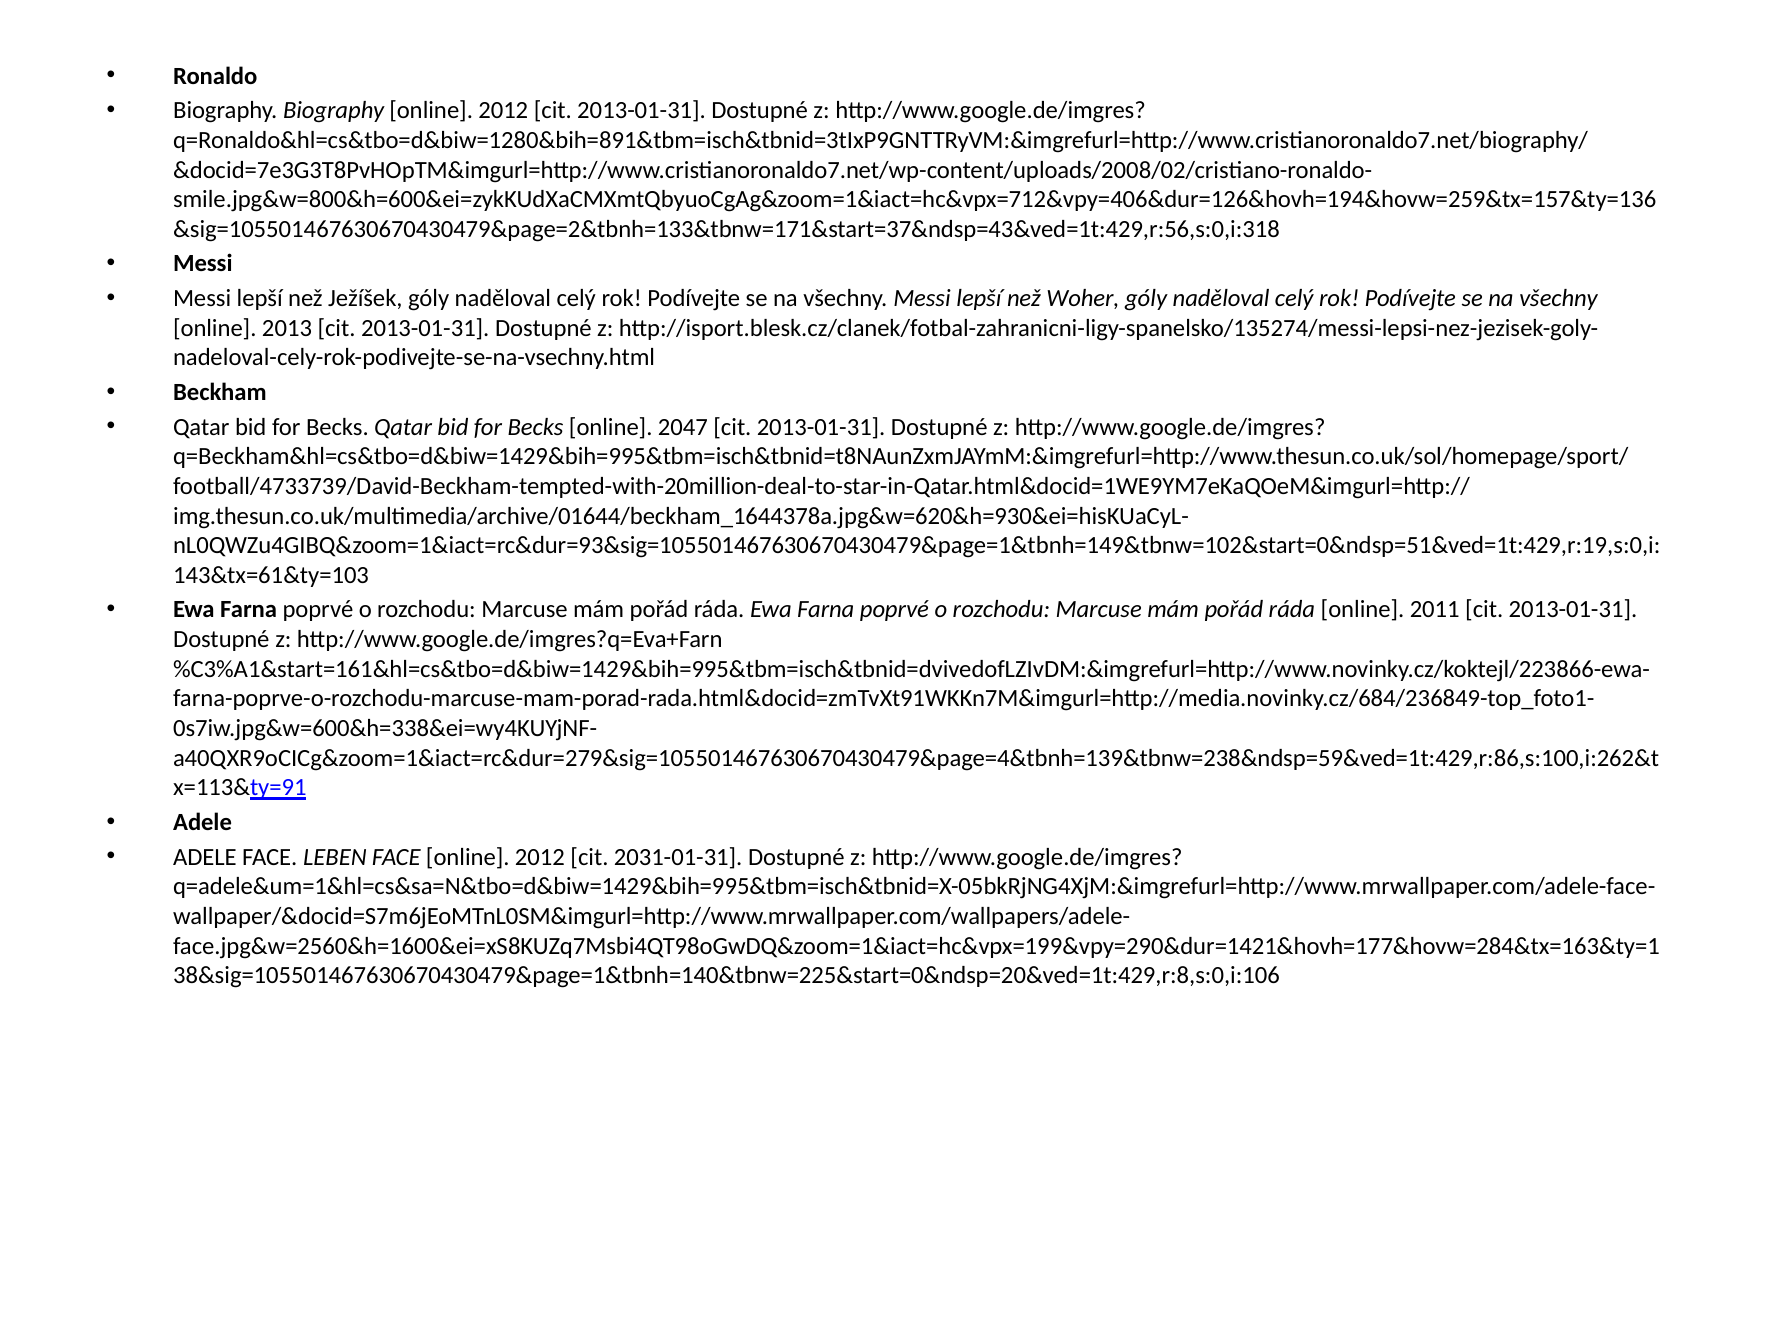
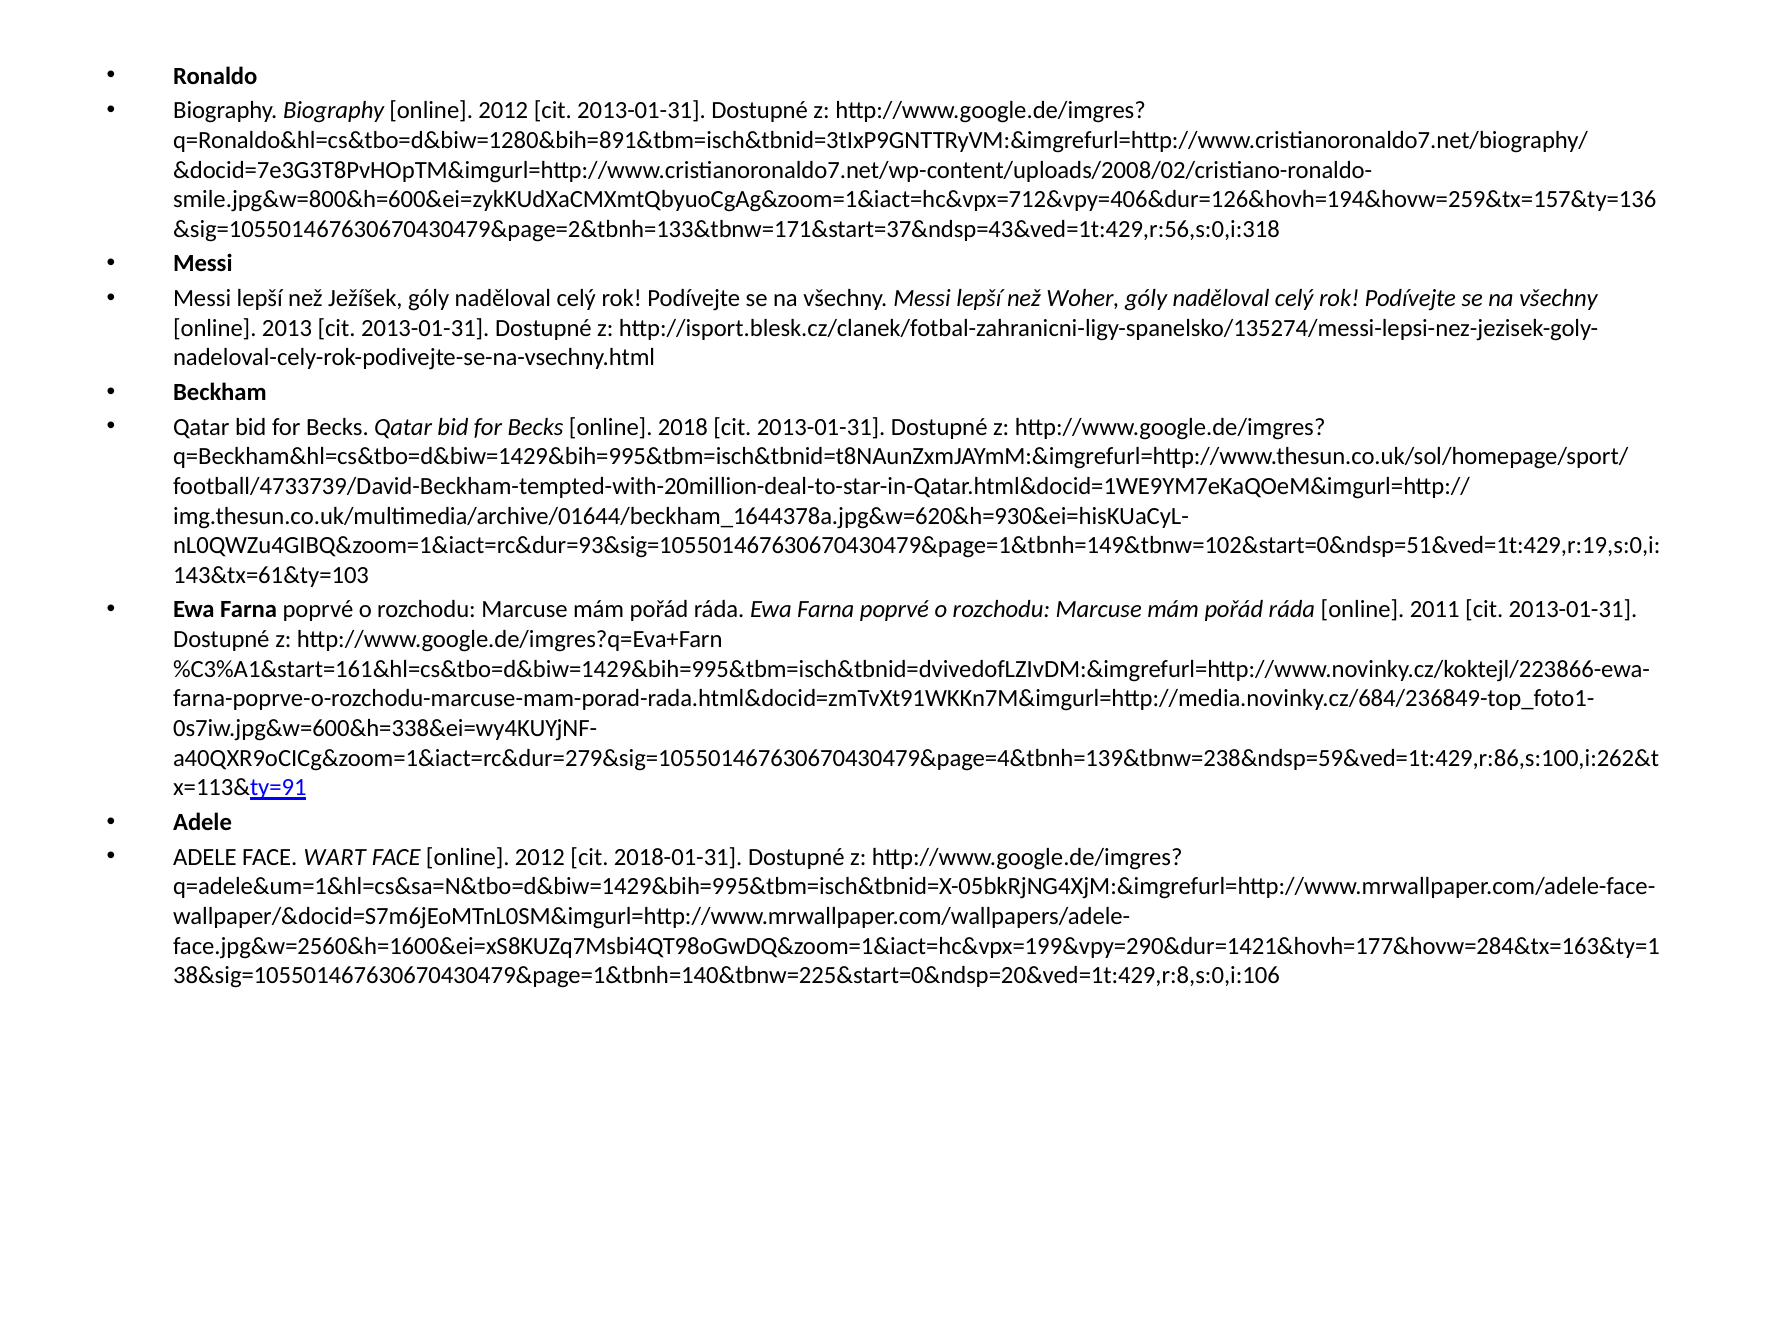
2047: 2047 -> 2018
LEBEN: LEBEN -> WART
2031-01-31: 2031-01-31 -> 2018-01-31
